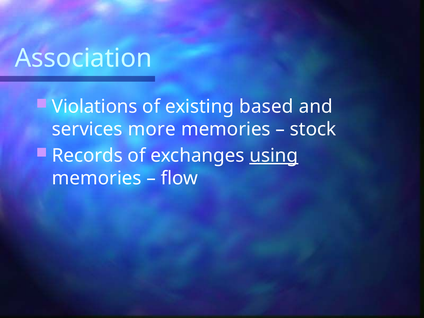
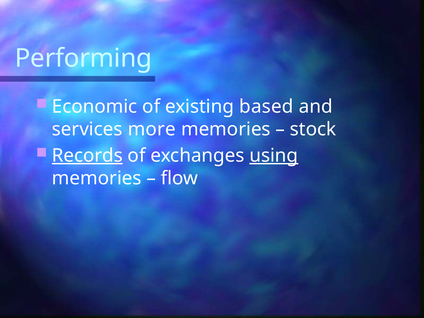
Association: Association -> Performing
Violations: Violations -> Economic
Records underline: none -> present
